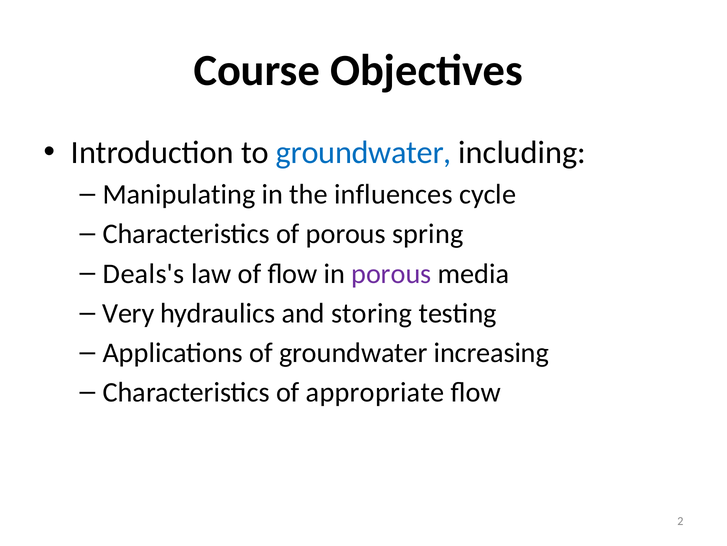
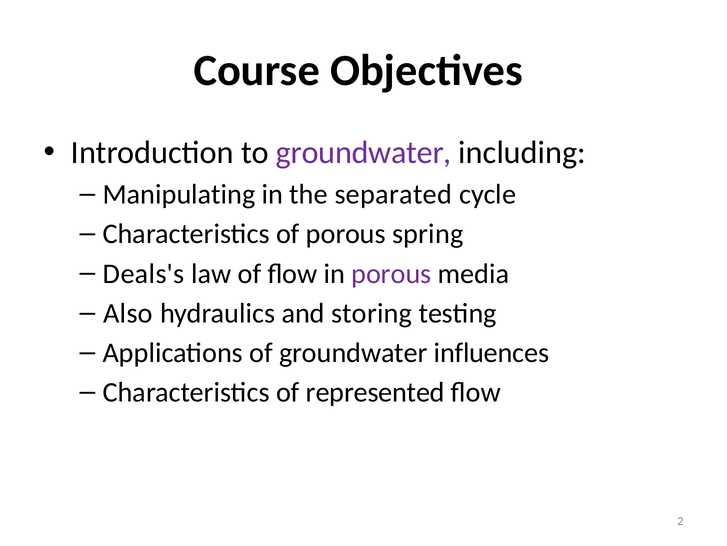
groundwater at (364, 153) colour: blue -> purple
influences: influences -> separated
Very: Very -> Also
increasing: increasing -> influences
appropriate: appropriate -> represented
